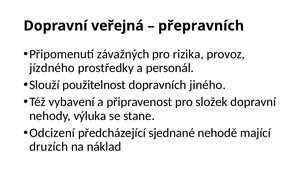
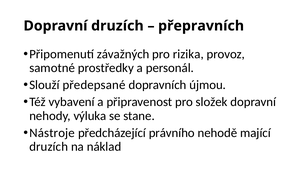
Dopravní veřejná: veřejná -> druzích
jízdného: jízdného -> samotné
použitelnost: použitelnost -> předepsané
jiného: jiného -> újmou
Odcizení: Odcizení -> Nástroje
sjednané: sjednané -> právního
